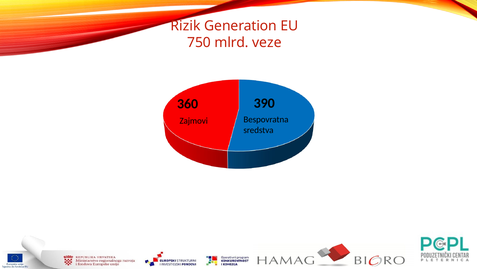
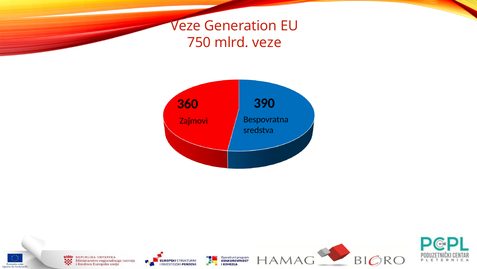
Rizik at (186, 26): Rizik -> Veze
